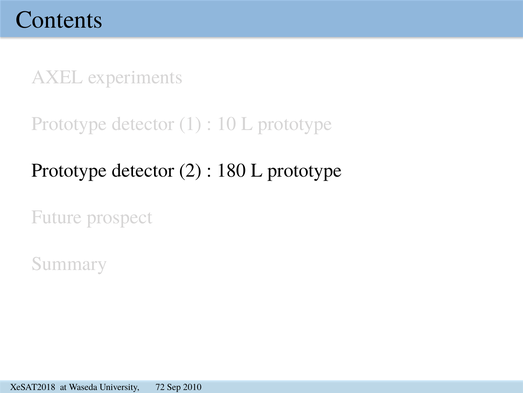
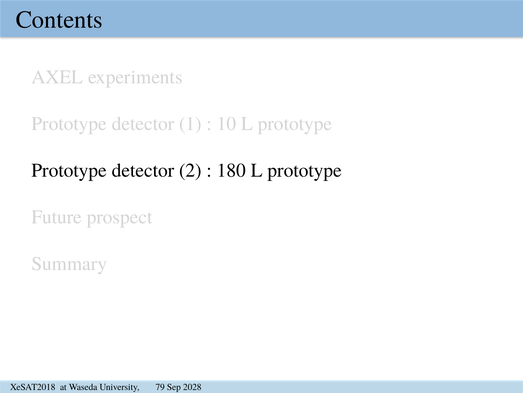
72: 72 -> 79
2010: 2010 -> 2028
